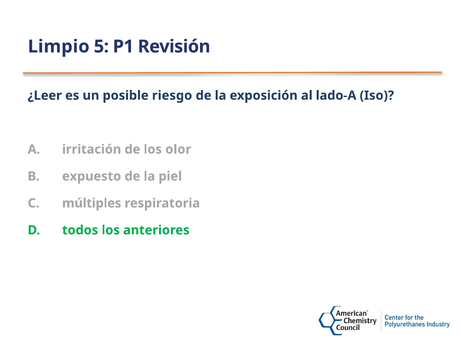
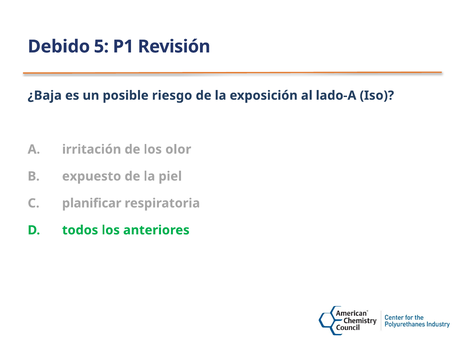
Limpio: Limpio -> Debido
¿Leer: ¿Leer -> ¿Baja
múltiples: múltiples -> planificar
